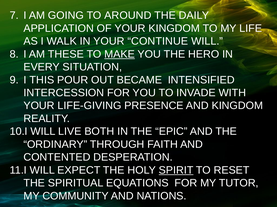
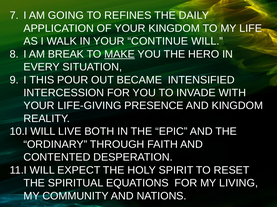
AROUND: AROUND -> REFINES
THESE: THESE -> BREAK
SPIRIT underline: present -> none
TUTOR: TUTOR -> LIVING
